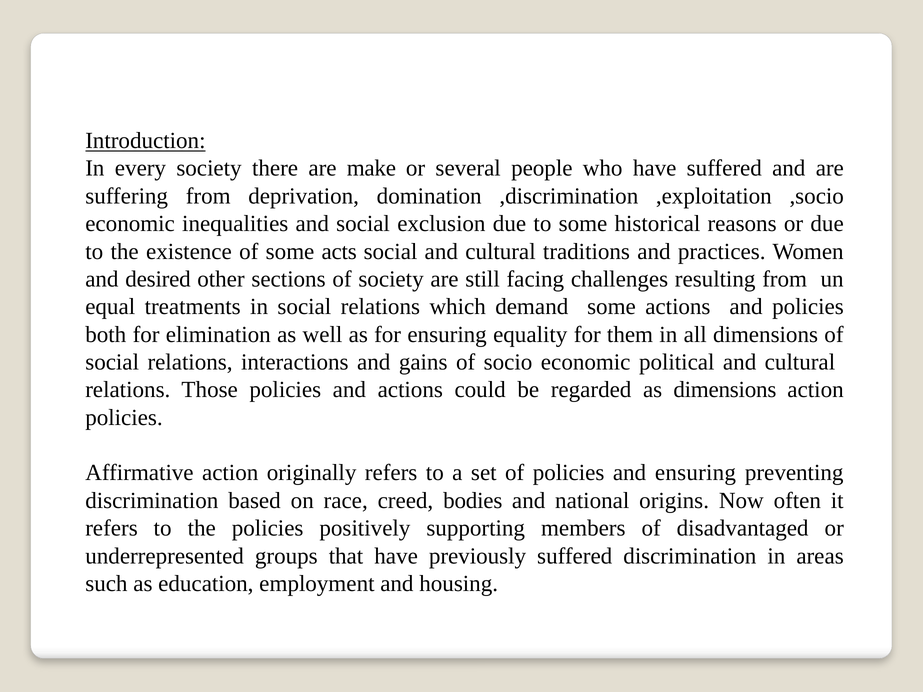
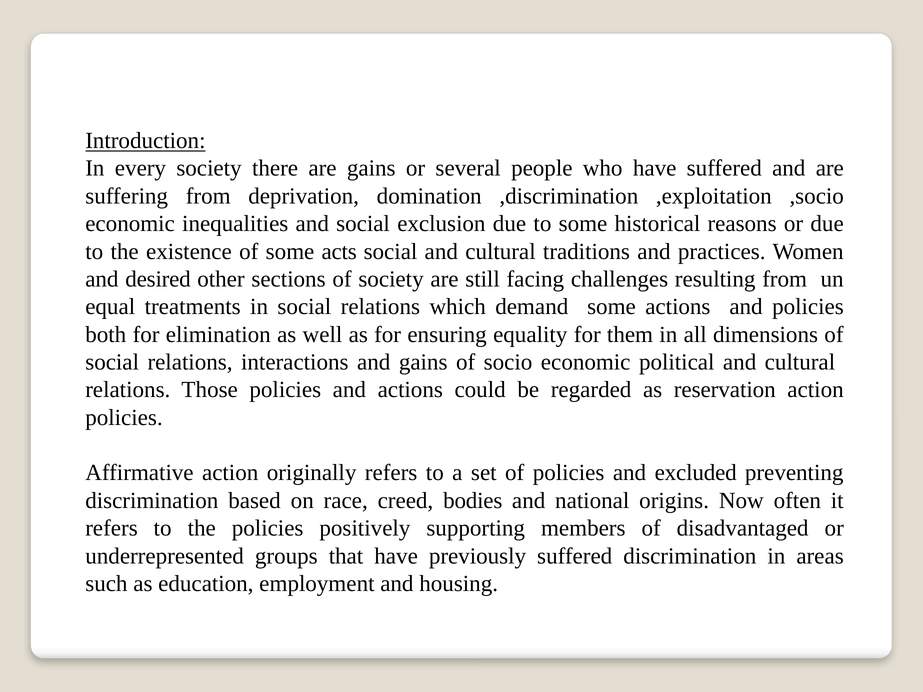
are make: make -> gains
as dimensions: dimensions -> reservation
and ensuring: ensuring -> excluded
